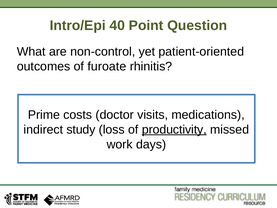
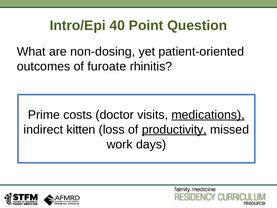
non-control: non-control -> non-dosing
medications underline: none -> present
study: study -> kitten
